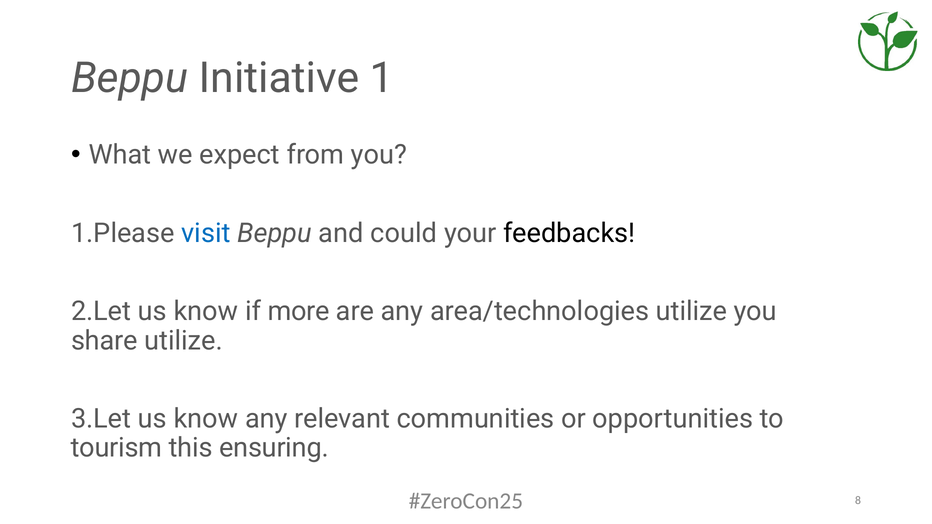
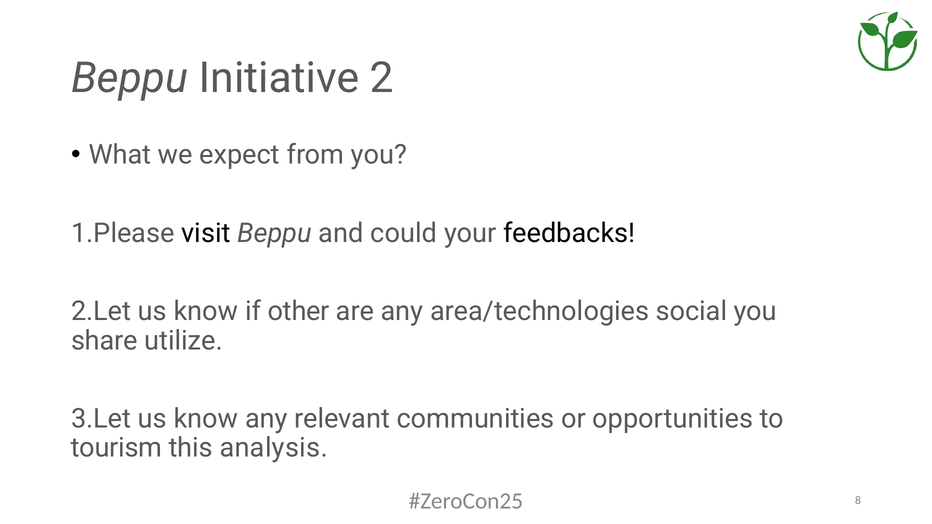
1: 1 -> 2
visit colour: blue -> black
more: more -> other
area/technologies utilize: utilize -> social
ensuring: ensuring -> analysis
